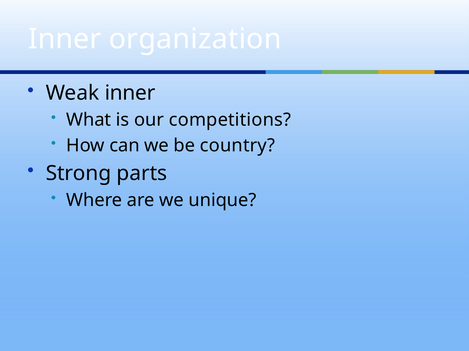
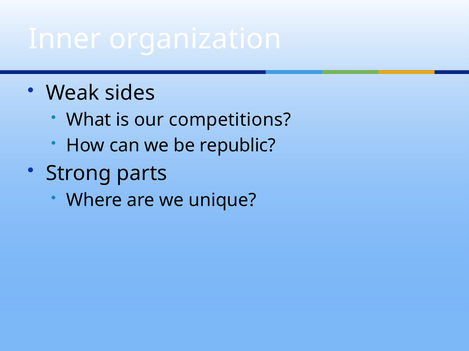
Weak inner: inner -> sides
country: country -> republic
